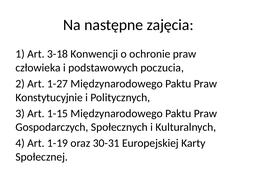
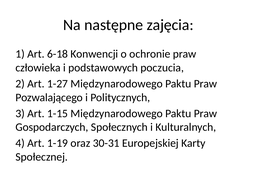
3-18: 3-18 -> 6-18
Konstytucyjnie: Konstytucyjnie -> Pozwalającego
